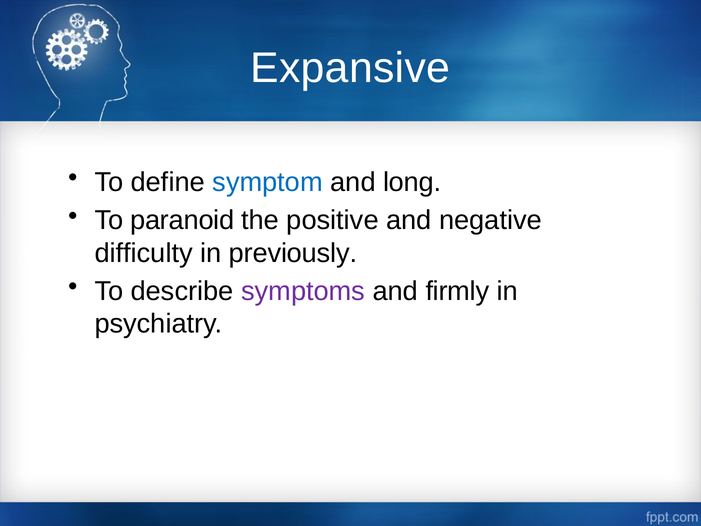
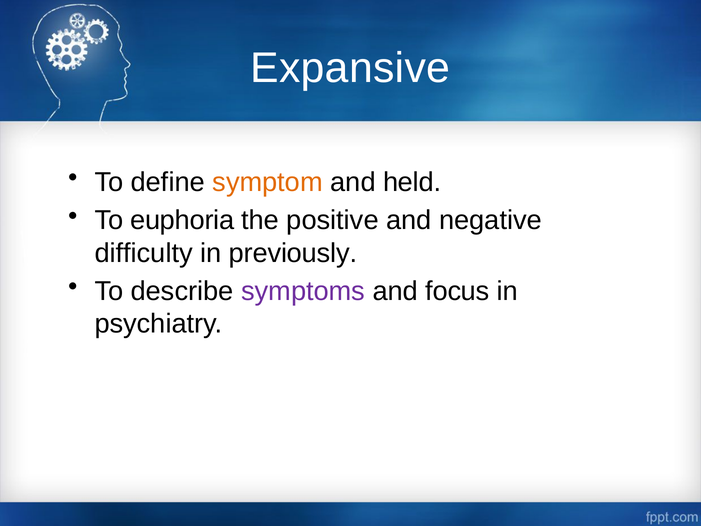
symptom colour: blue -> orange
long: long -> held
paranoid: paranoid -> euphoria
firmly: firmly -> focus
